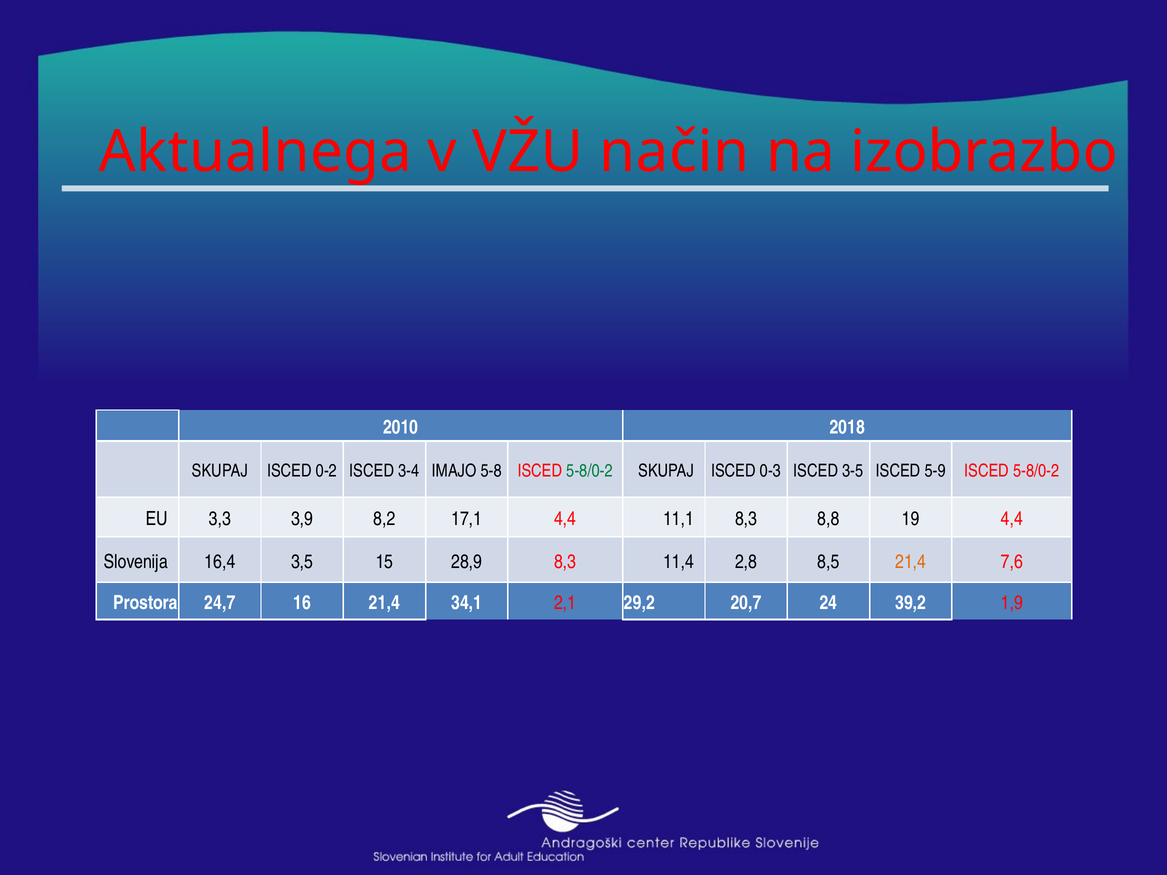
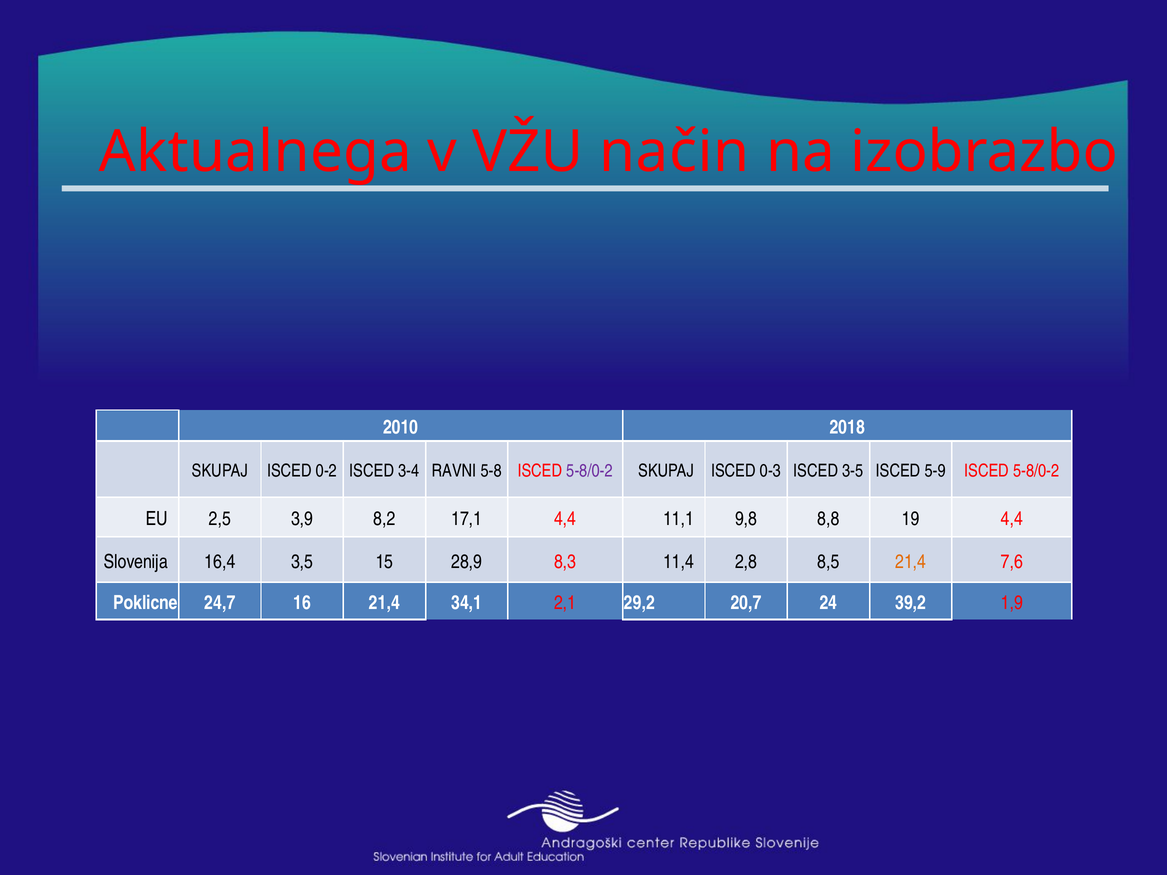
IMAJO: IMAJO -> RAVNI
5-8/0-2 at (590, 471) colour: green -> purple
3,3: 3,3 -> 2,5
11,1 8,3: 8,3 -> 9,8
Prostora: Prostora -> Poklicne
